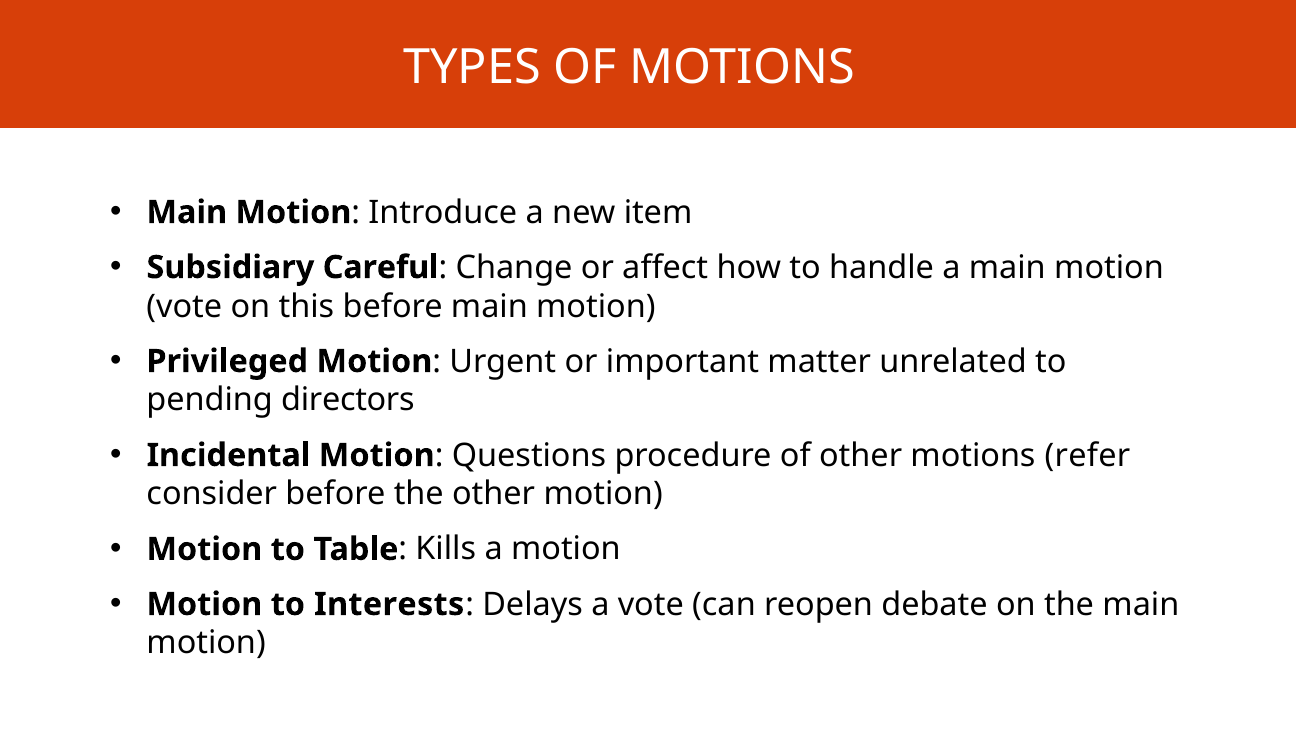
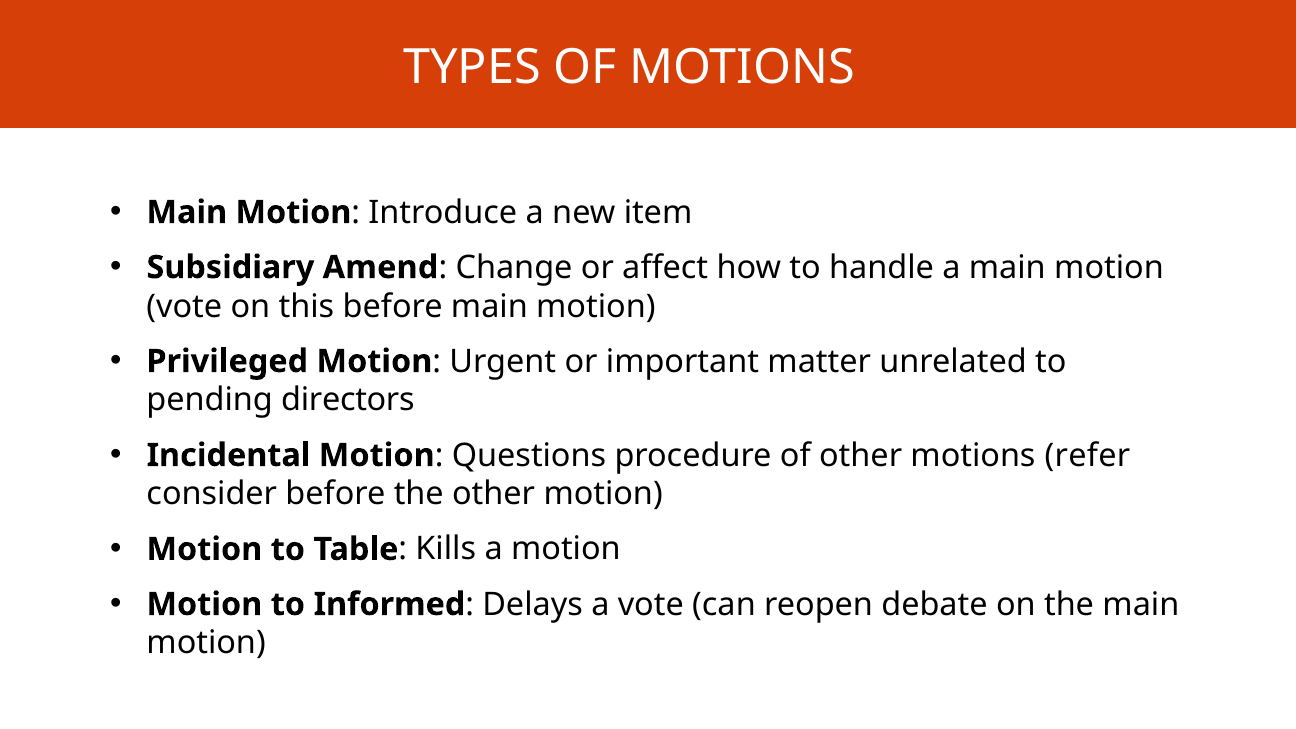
Careful: Careful -> Amend
Interests: Interests -> Informed
